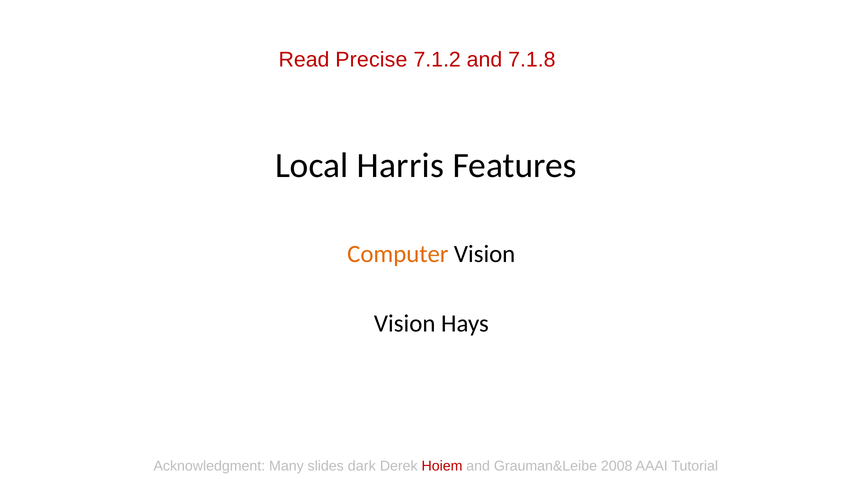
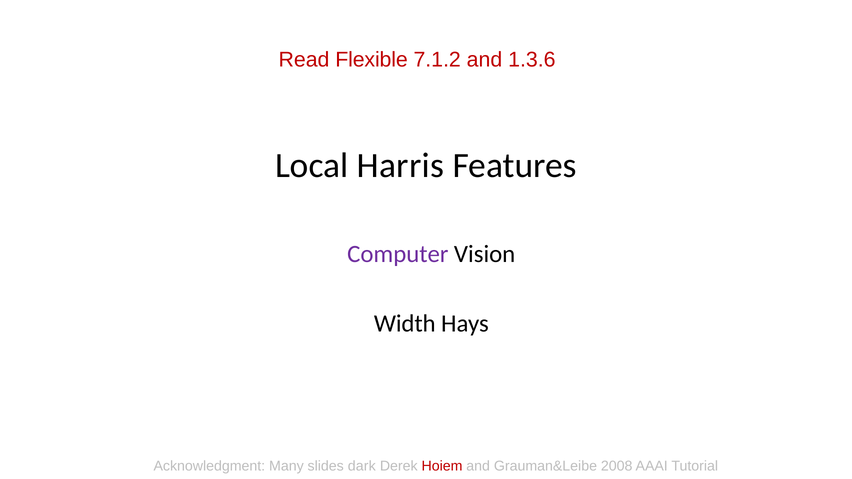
Precise: Precise -> Flexible
7.1.8: 7.1.8 -> 1.3.6
Computer colour: orange -> purple
Vision at (405, 324): Vision -> Width
